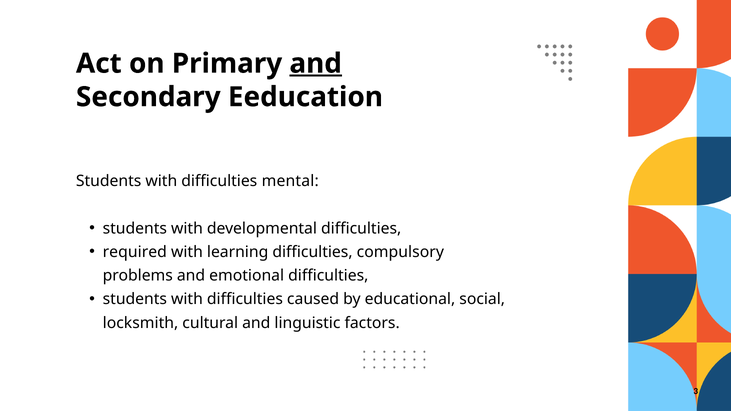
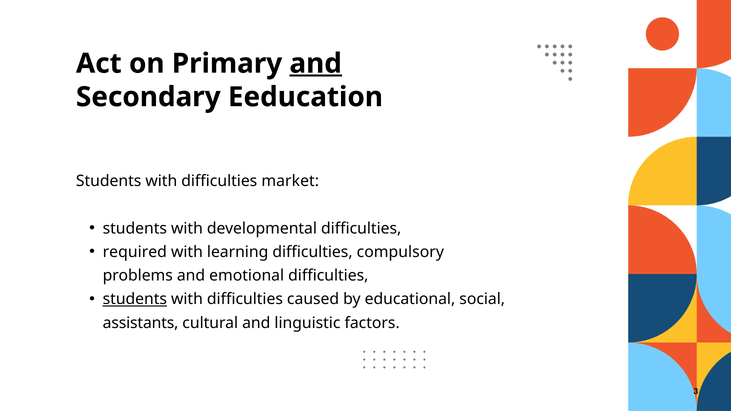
mental: mental -> market
students at (135, 299) underline: none -> present
locksmith: locksmith -> assistants
